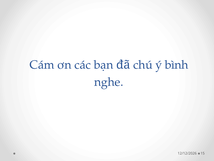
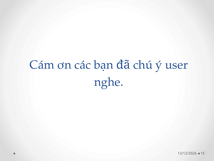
bình: bình -> user
